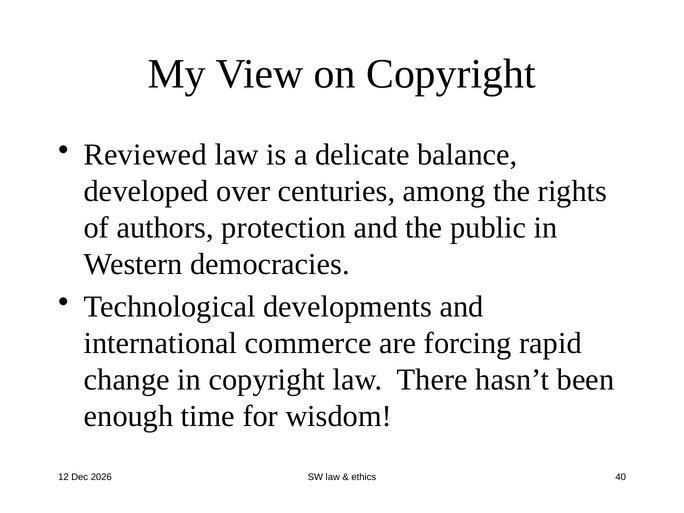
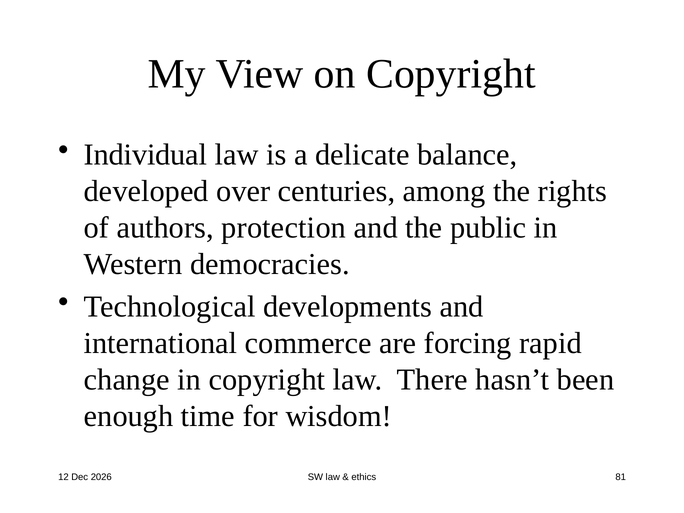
Reviewed: Reviewed -> Individual
40: 40 -> 81
